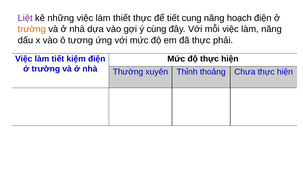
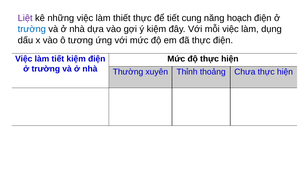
trường at (32, 29) colour: orange -> blue
ý cùng: cùng -> kiệm
làm năng: năng -> dụng
thực phải: phải -> điện
